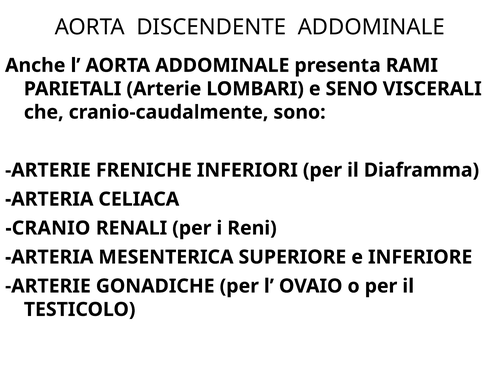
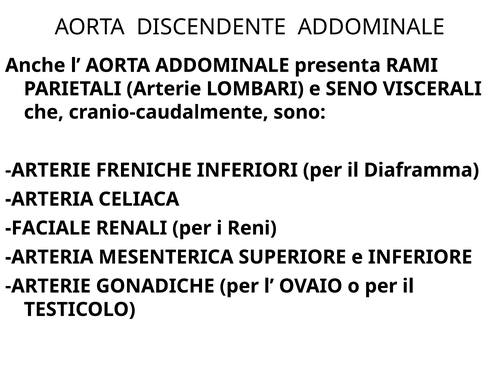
CRANIO: CRANIO -> FACIALE
